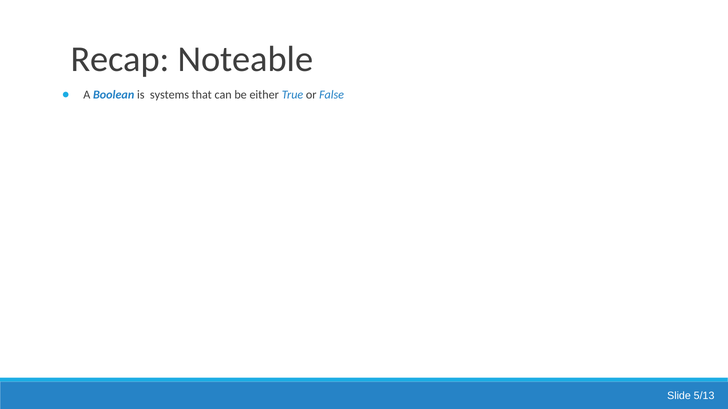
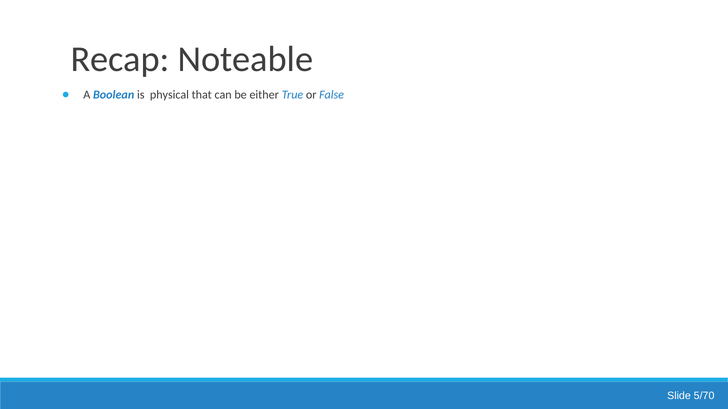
systems: systems -> physical
5/13: 5/13 -> 5/70
